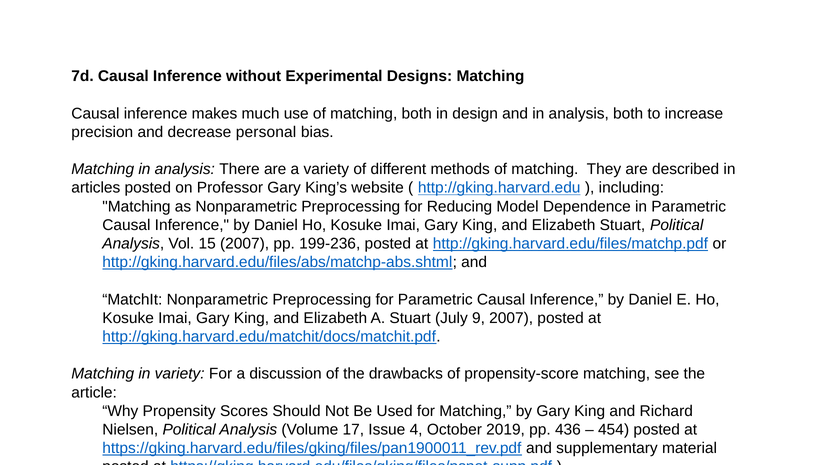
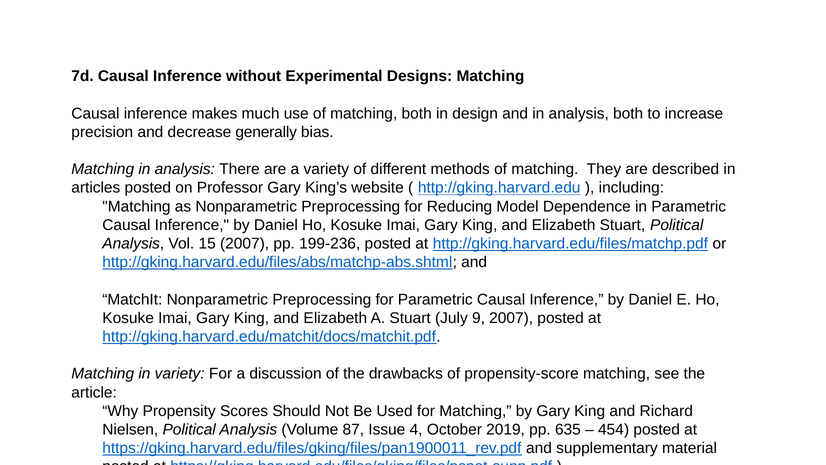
personal: personal -> generally
17: 17 -> 87
436: 436 -> 635
